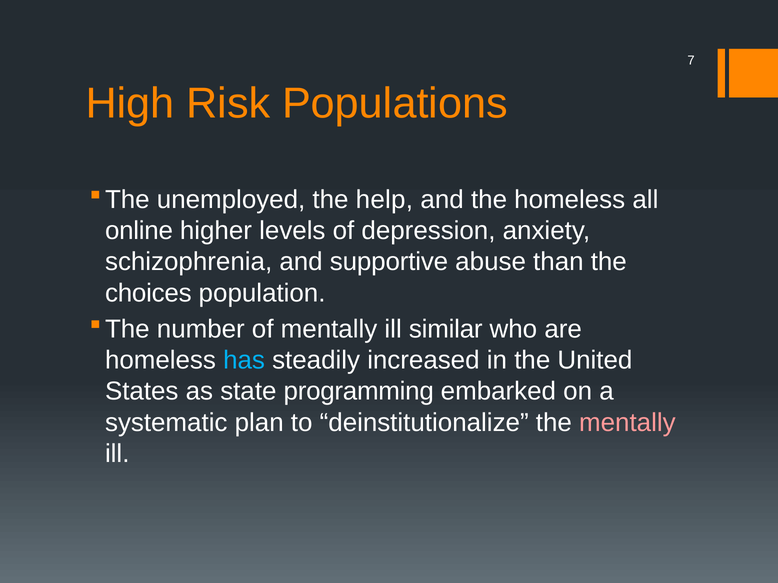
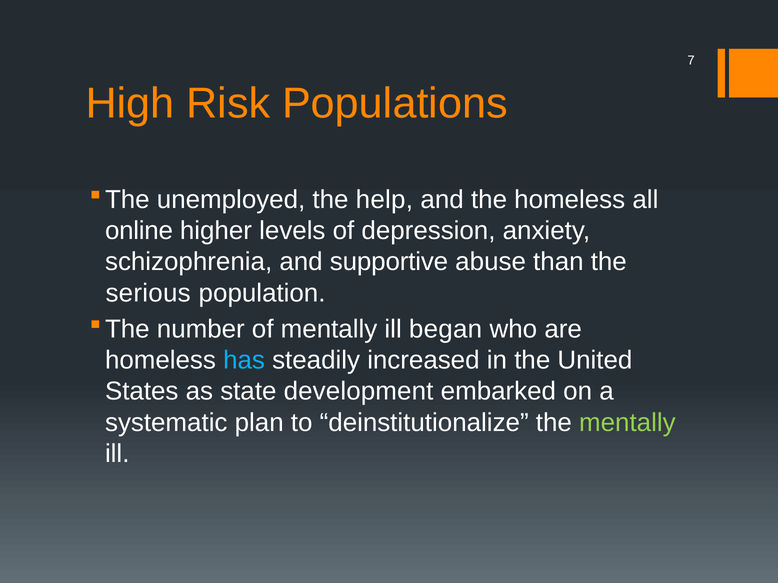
choices: choices -> serious
similar: similar -> began
programming: programming -> development
mentally at (627, 423) colour: pink -> light green
